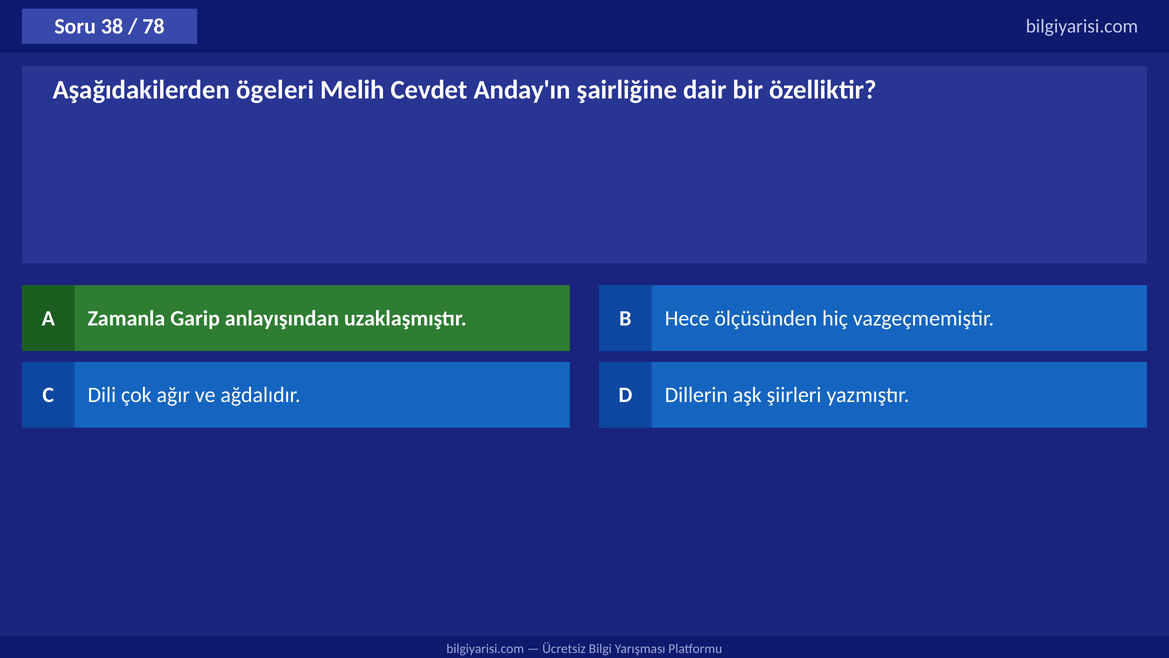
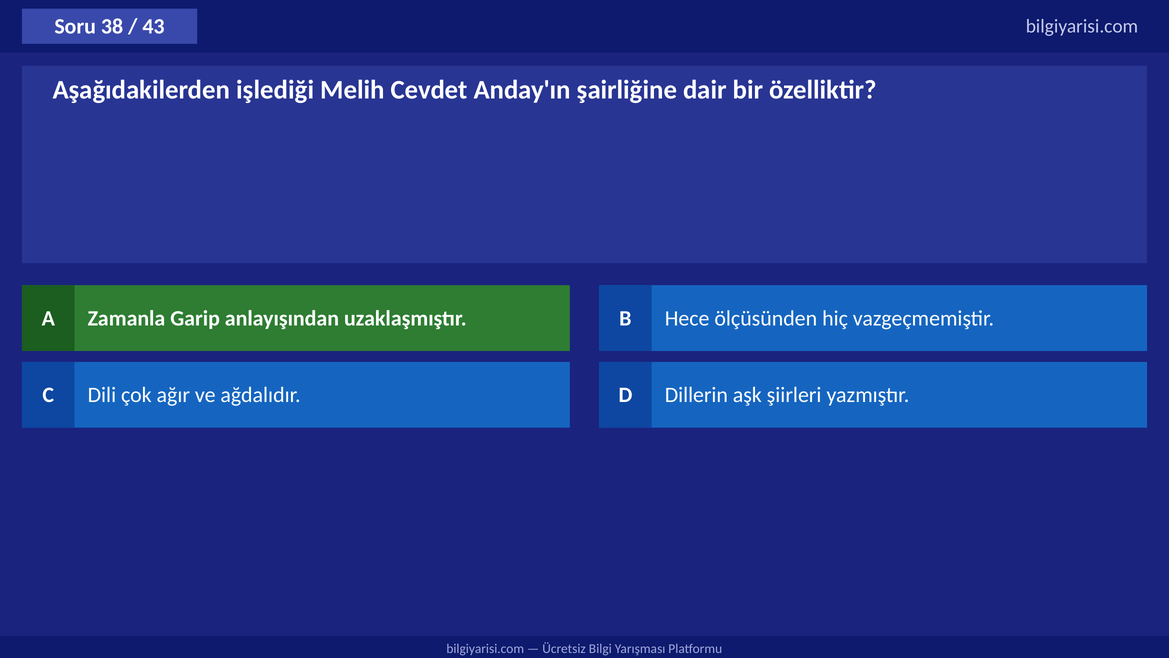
78: 78 -> 43
ögeleri: ögeleri -> işlediği
